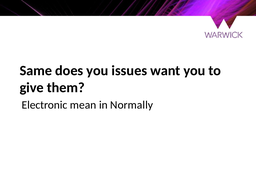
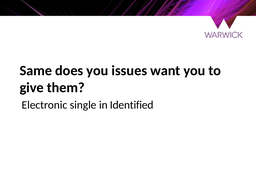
mean: mean -> single
Normally: Normally -> Identified
